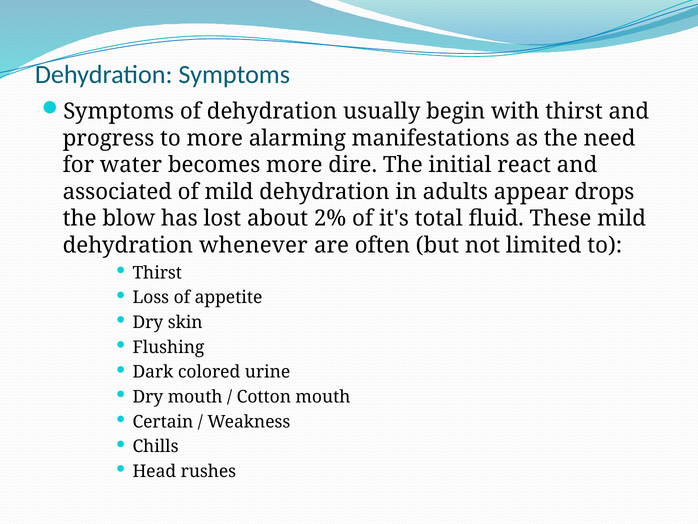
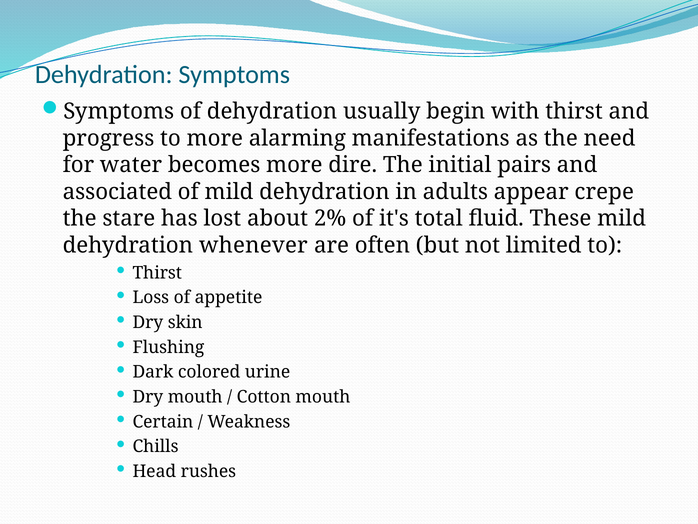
react: react -> pairs
drops: drops -> crepe
blow: blow -> stare
